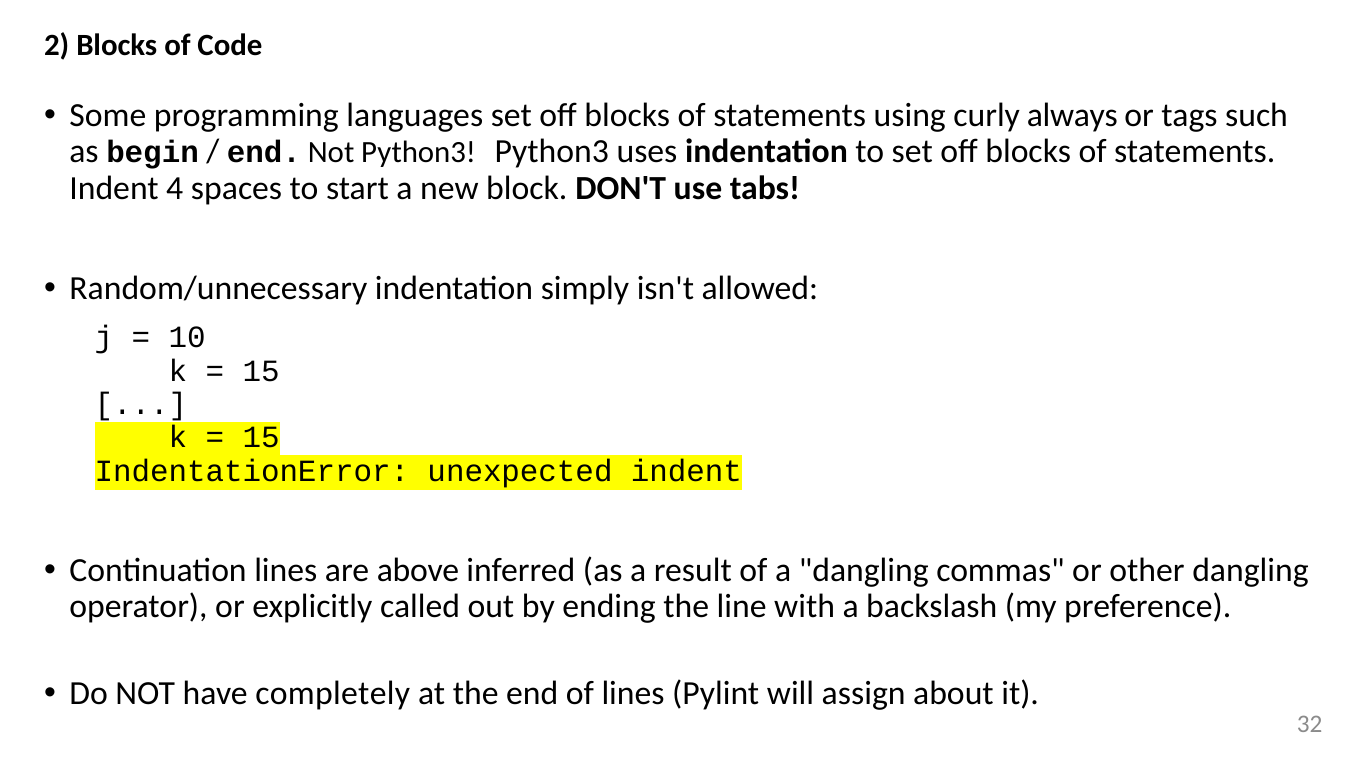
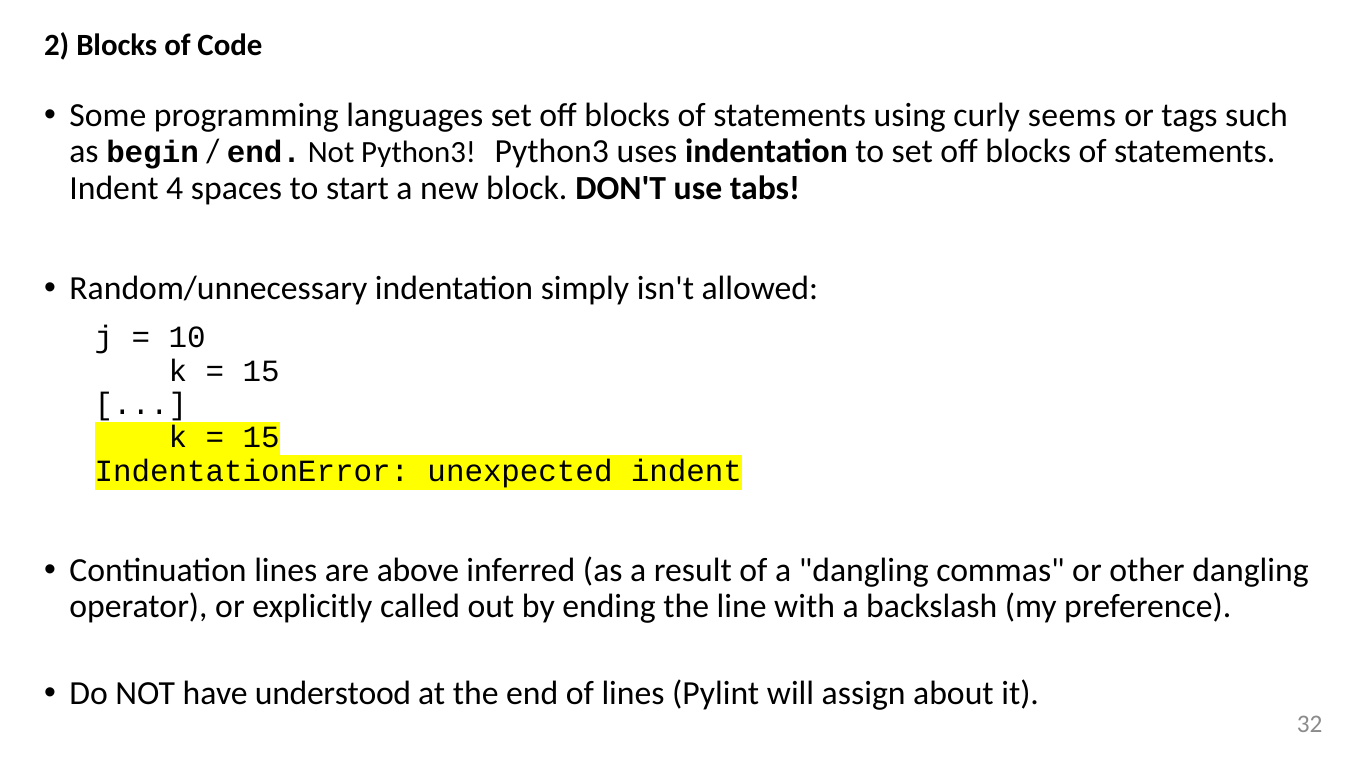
always: always -> seems
completely: completely -> understood
